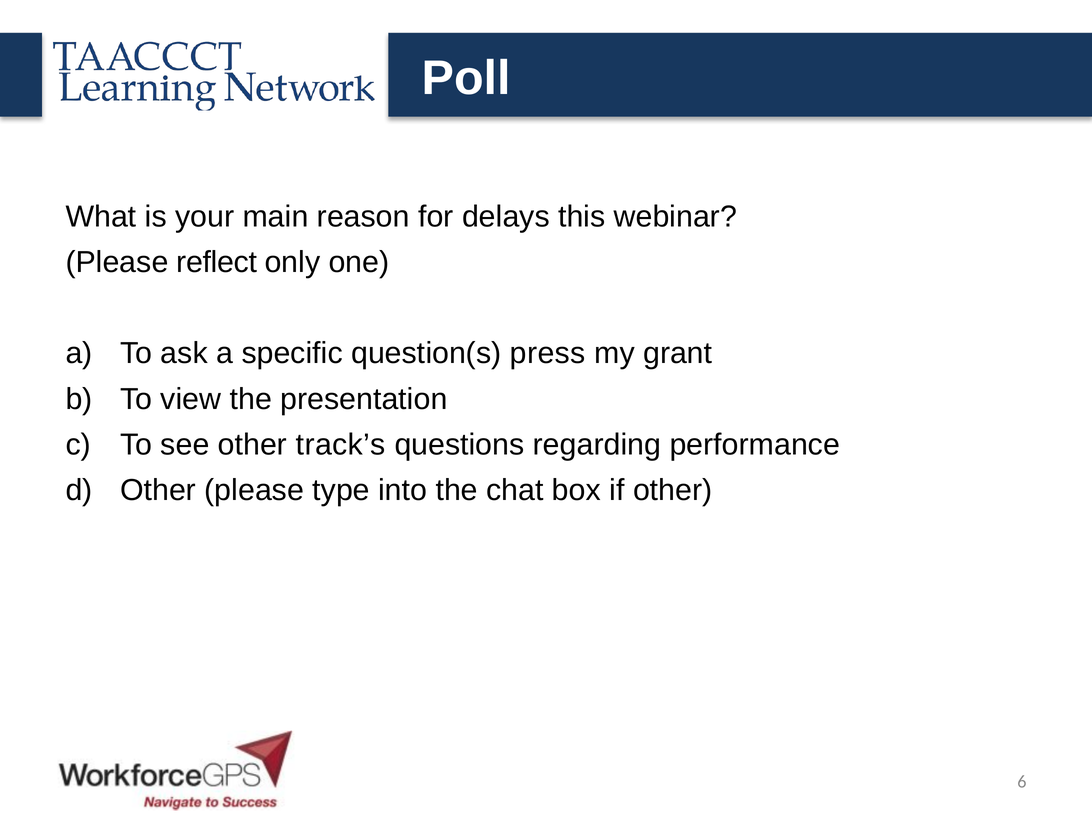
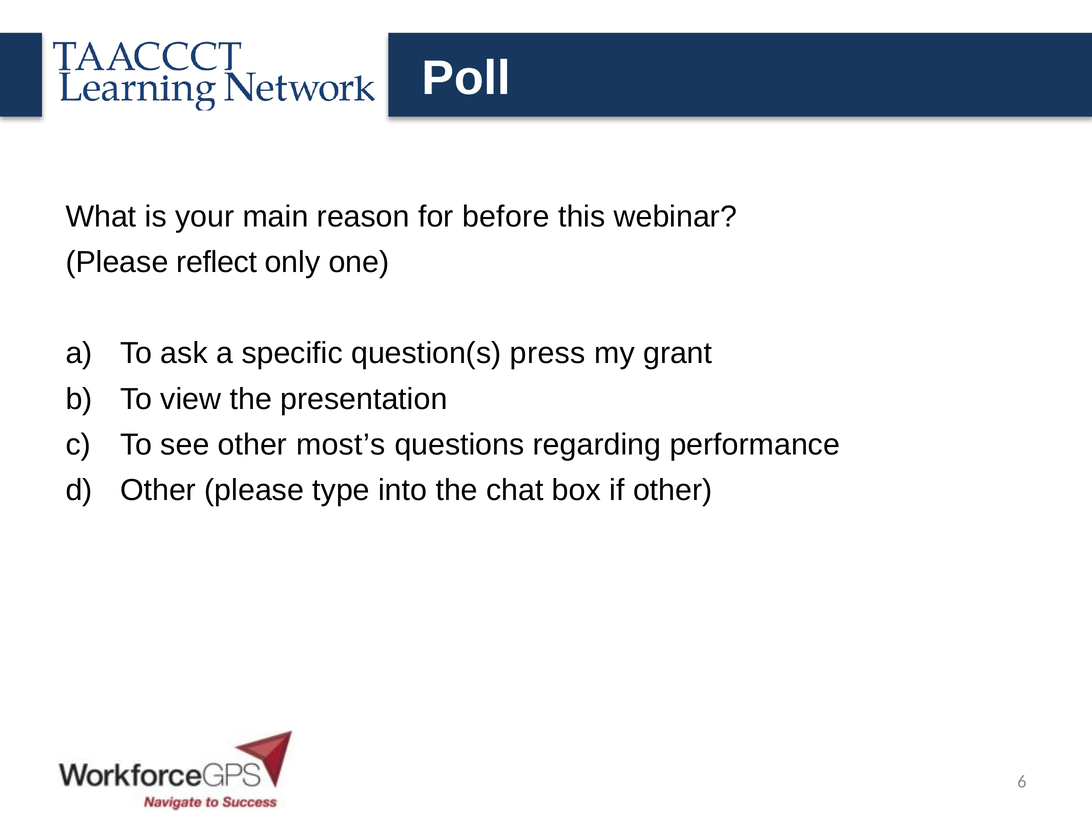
delays: delays -> before
track’s: track’s -> most’s
